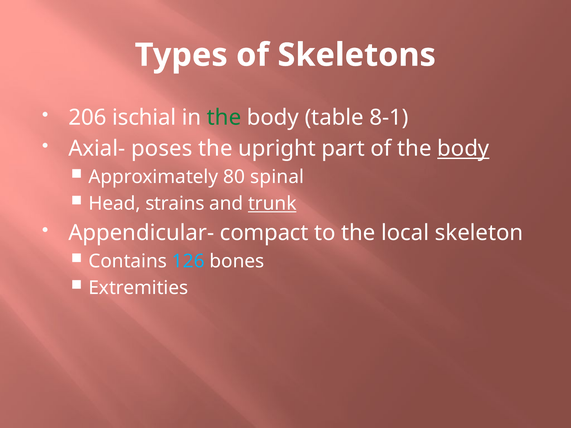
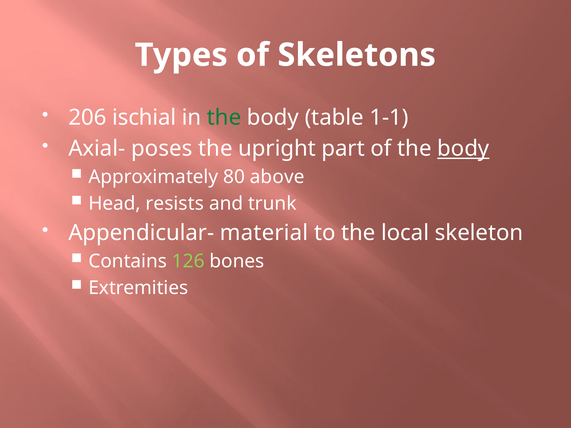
8-1: 8-1 -> 1-1
spinal: spinal -> above
strains: strains -> resists
trunk underline: present -> none
compact: compact -> material
126 colour: light blue -> light green
